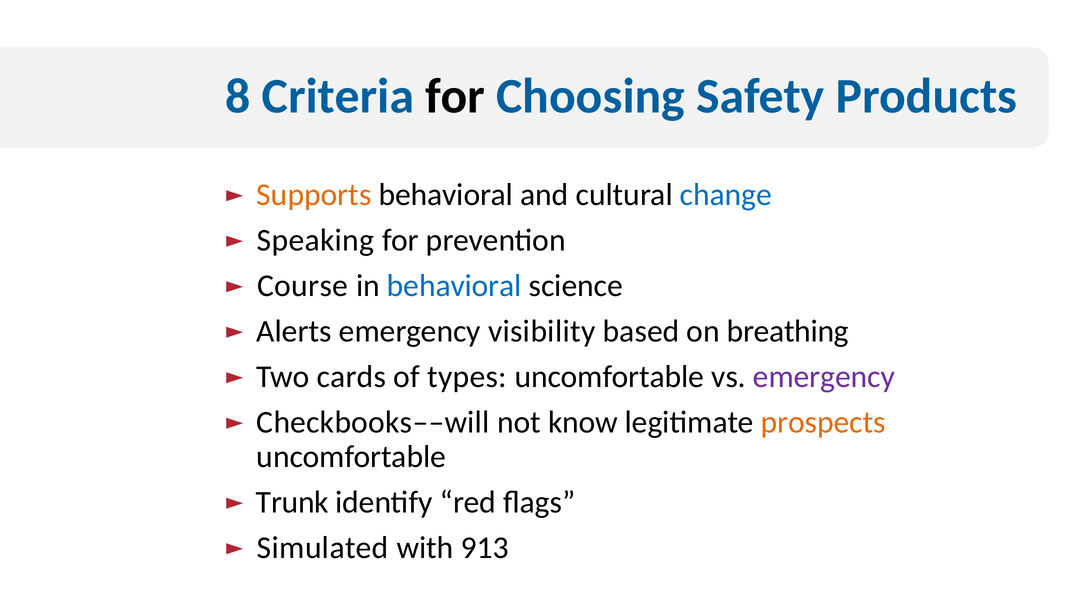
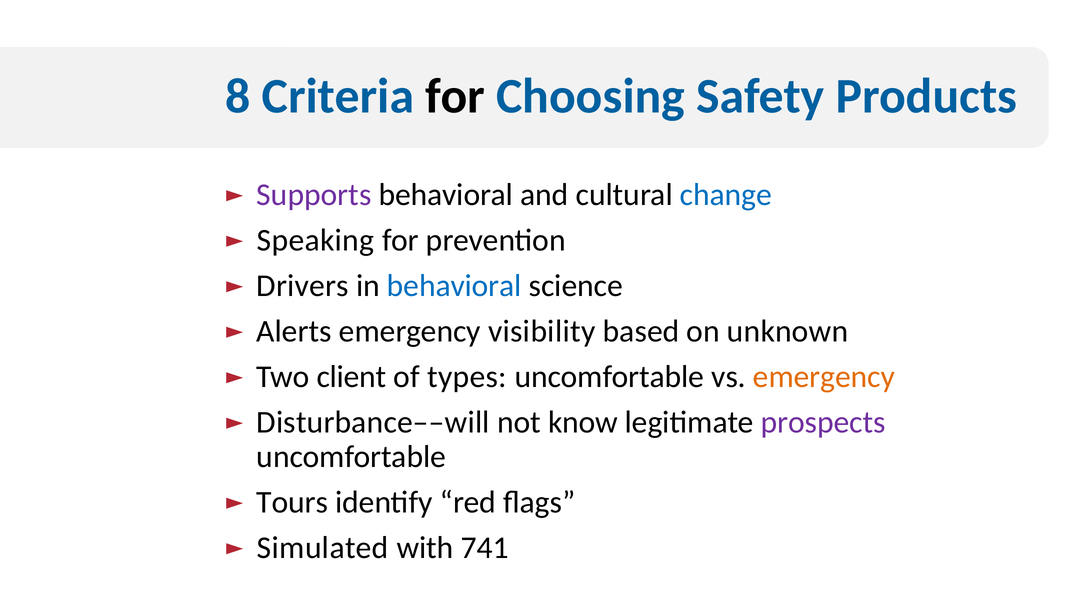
Supports colour: orange -> purple
Course: Course -> Drivers
breathing: breathing -> unknown
cards: cards -> client
emergency at (824, 377) colour: purple -> orange
Checkbooks––will: Checkbooks––will -> Disturbance––will
prospects colour: orange -> purple
Trunk: Trunk -> Tours
913: 913 -> 741
